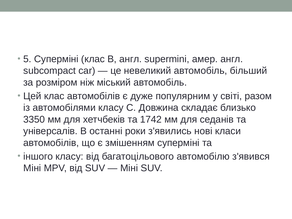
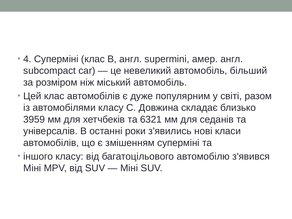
5: 5 -> 4
3350: 3350 -> 3959
1742: 1742 -> 6321
